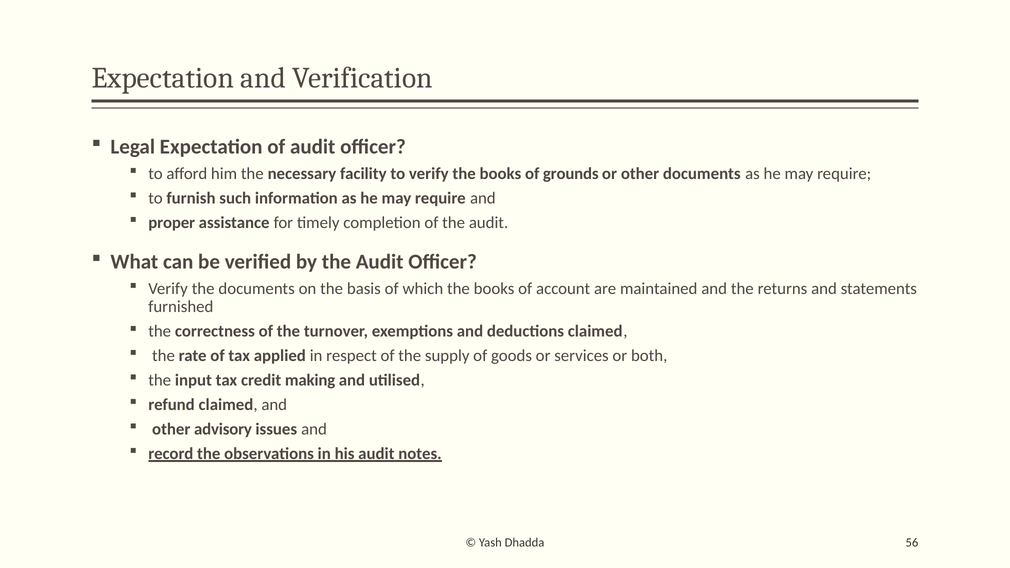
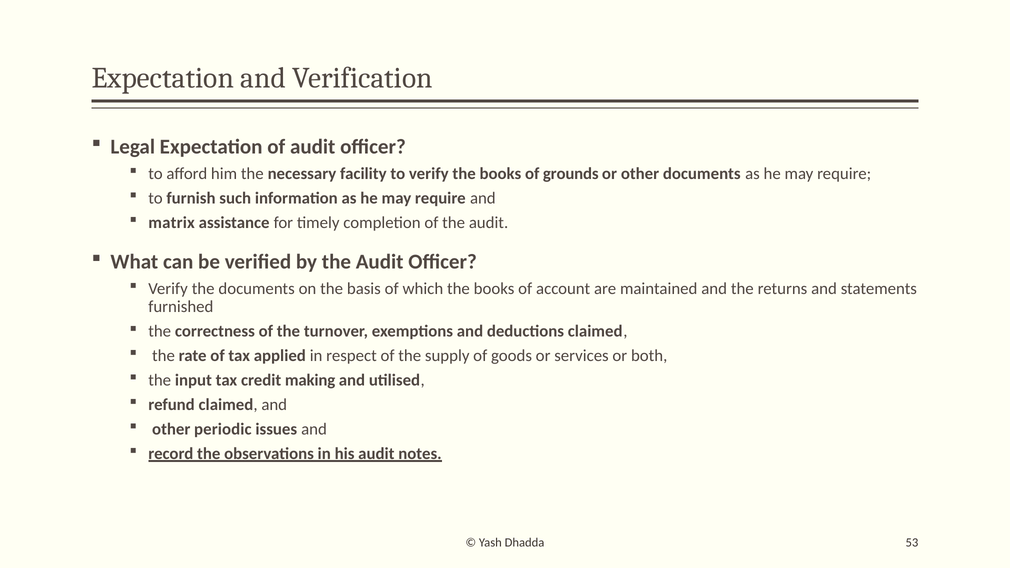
proper: proper -> matrix
advisory: advisory -> periodic
56: 56 -> 53
